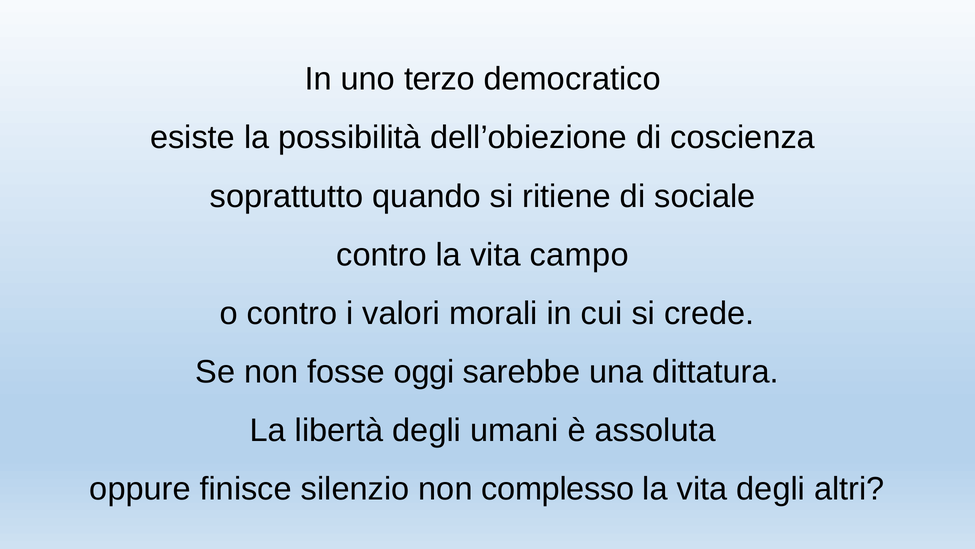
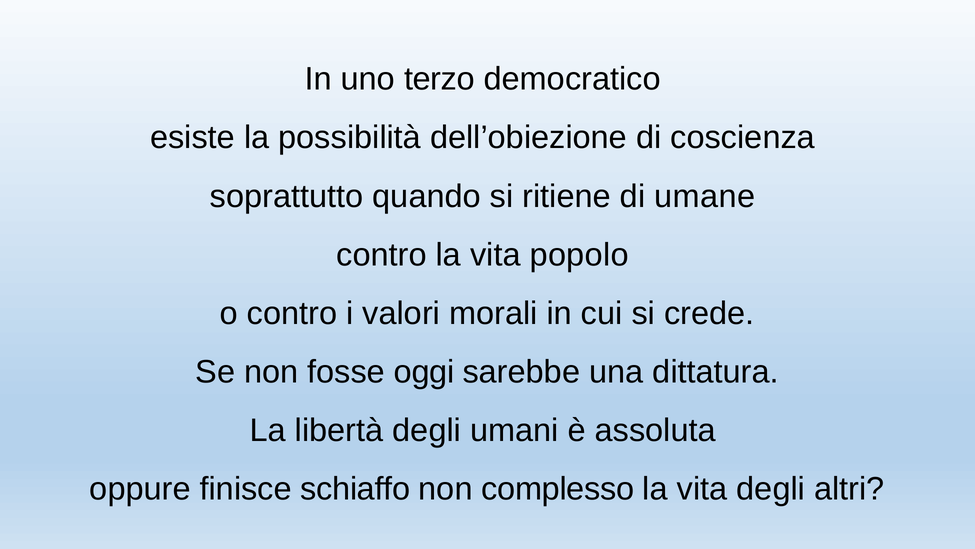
sociale: sociale -> umane
campo: campo -> popolo
silenzio: silenzio -> schiaffo
